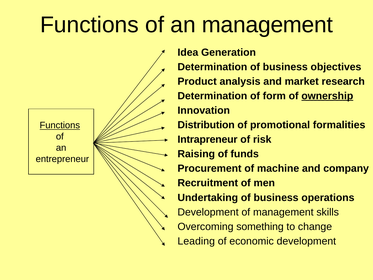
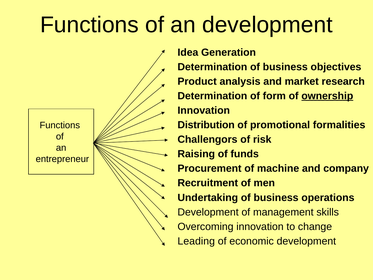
an management: management -> development
Functions at (60, 125) underline: present -> none
Intrapreneur: Intrapreneur -> Challengors
Overcoming something: something -> innovation
